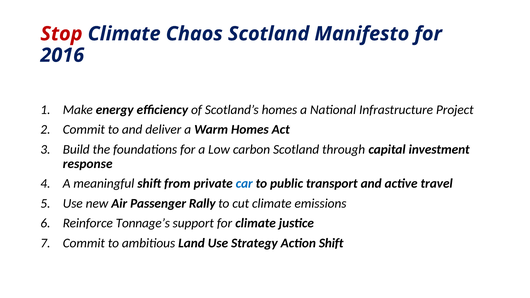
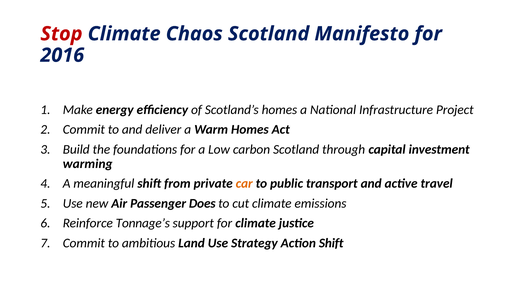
response: response -> warming
car colour: blue -> orange
Rally: Rally -> Does
